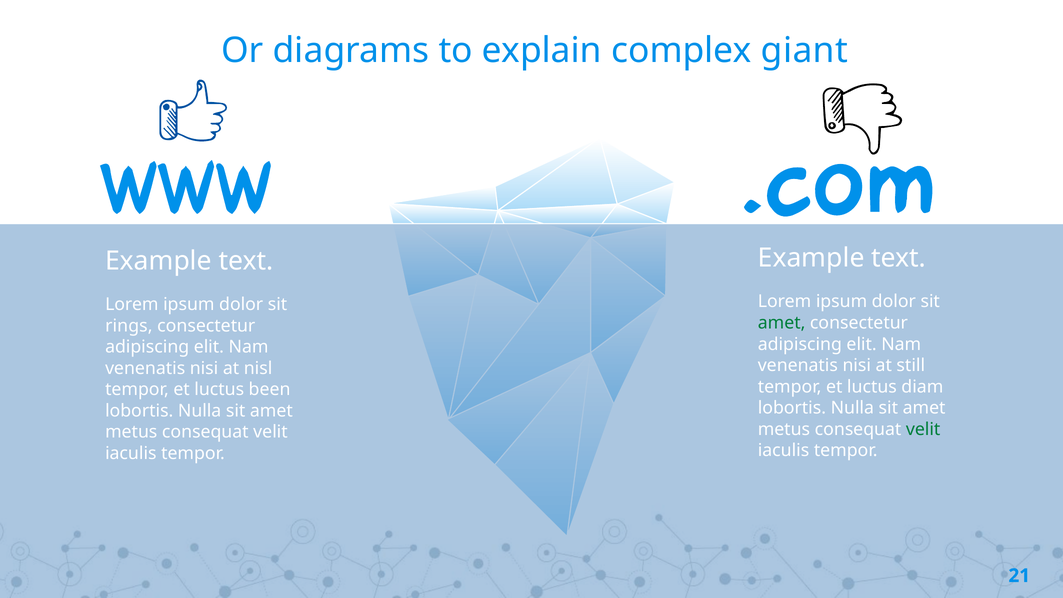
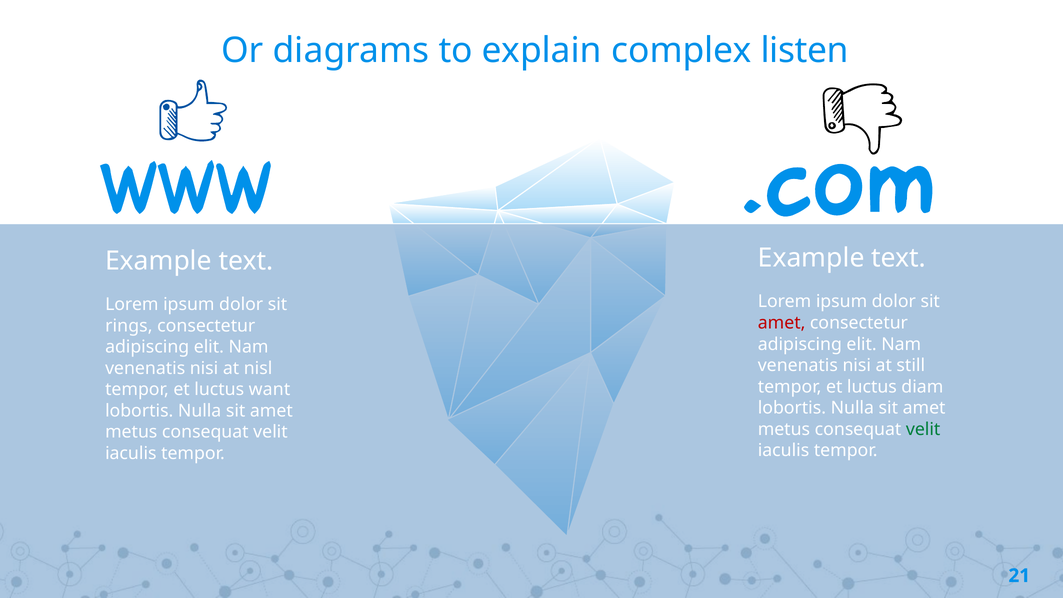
giant: giant -> listen
amet at (782, 323) colour: green -> red
been: been -> want
